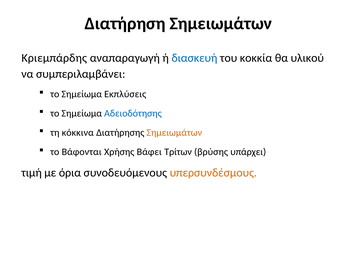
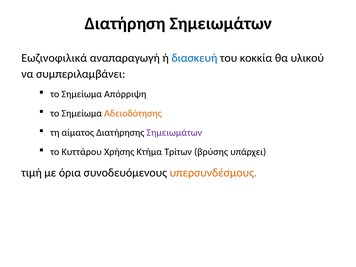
Κριεμπάρδης: Κριεμπάρδης -> Εωζινοφιλικά
Εκπλύσεις: Εκπλύσεις -> Απόρριψη
Αδειοδότησης colour: blue -> orange
κόκκινα: κόκκινα -> αίματος
Σημειωμάτων at (174, 133) colour: orange -> purple
Βάφονται: Βάφονται -> Κυττάρου
Βάφει: Βάφει -> Κτήμα
